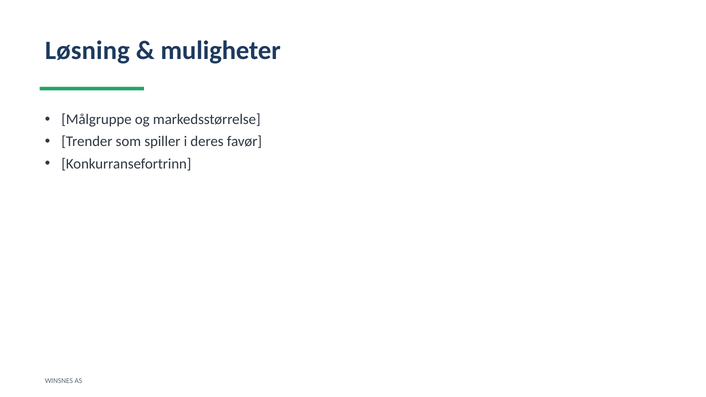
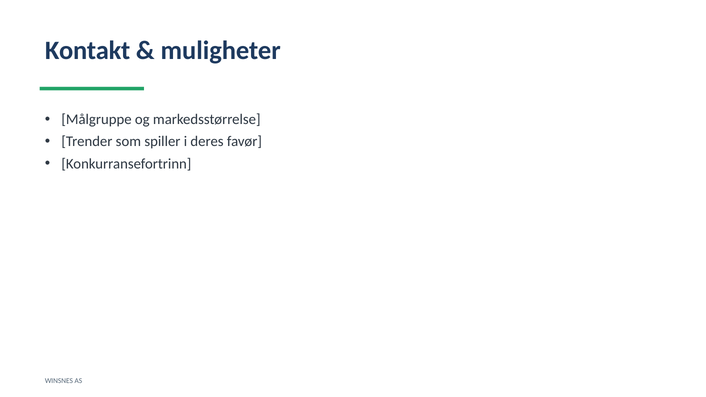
Løsning: Løsning -> Kontakt
